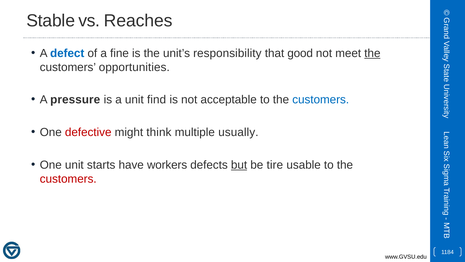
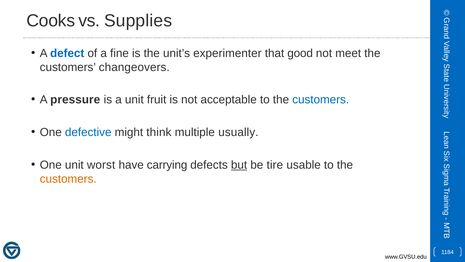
Stable: Stable -> Cooks
Reaches: Reaches -> Supplies
responsibility: responsibility -> experimenter
the at (372, 53) underline: present -> none
opportunities: opportunities -> changeovers
find: find -> fruit
defective colour: red -> blue
starts: starts -> worst
workers: workers -> carrying
customers at (68, 179) colour: red -> orange
